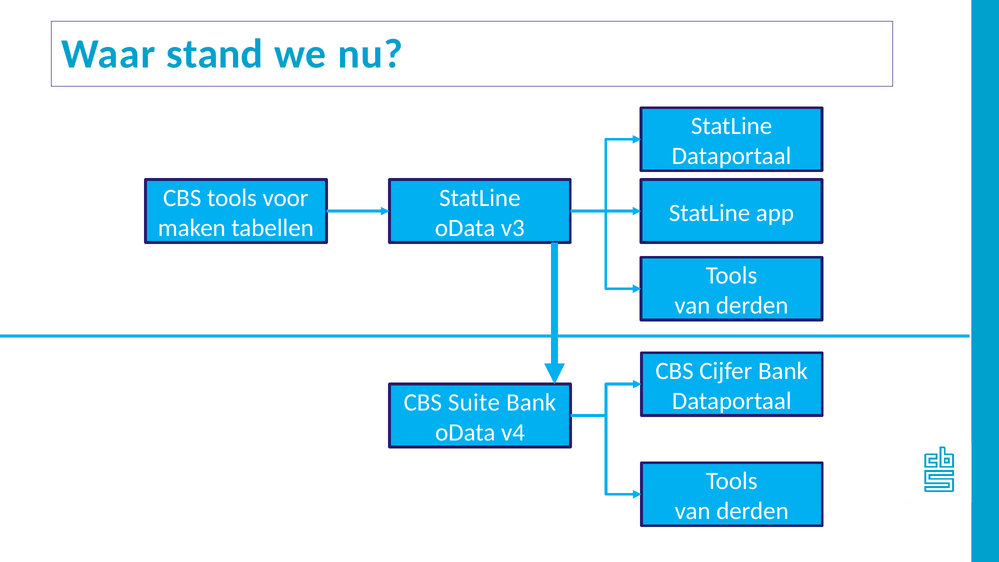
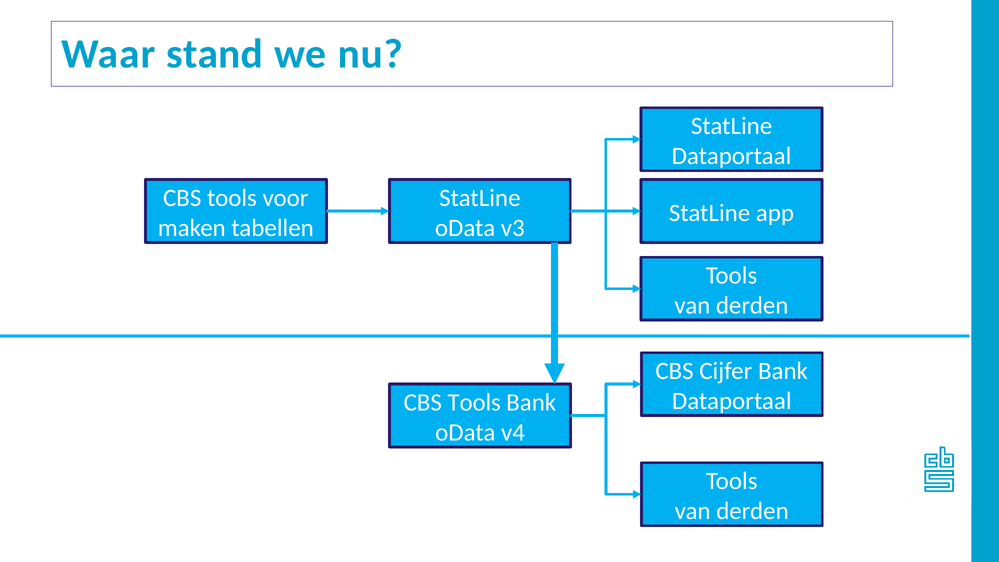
Suite at (474, 402): Suite -> Tools
